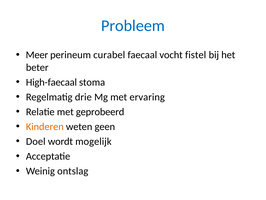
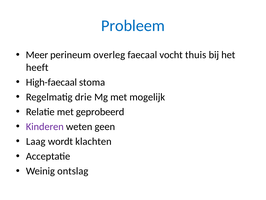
curabel: curabel -> overleg
fistel: fistel -> thuis
beter: beter -> heeft
ervaring: ervaring -> mogelijk
Kinderen colour: orange -> purple
Doel: Doel -> Laag
mogelijk: mogelijk -> klachten
